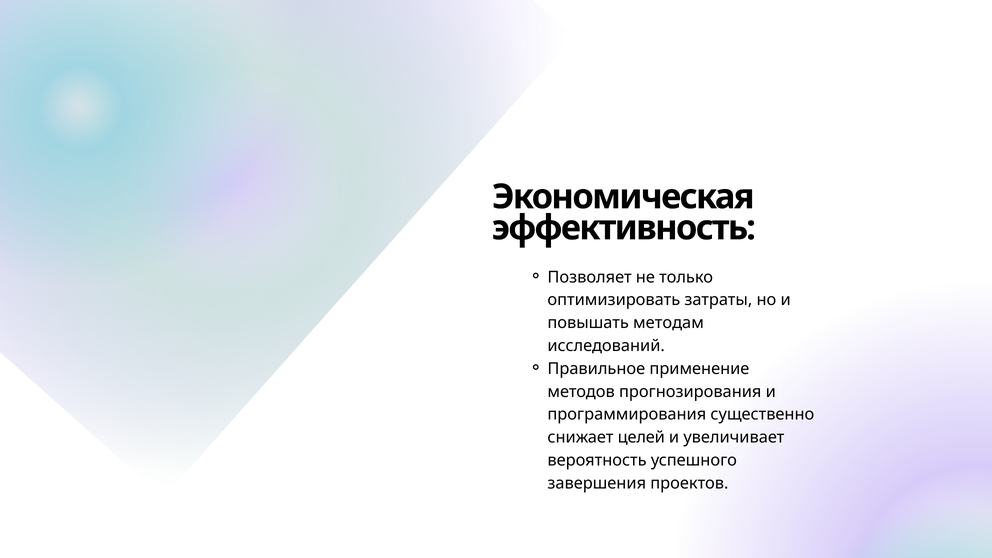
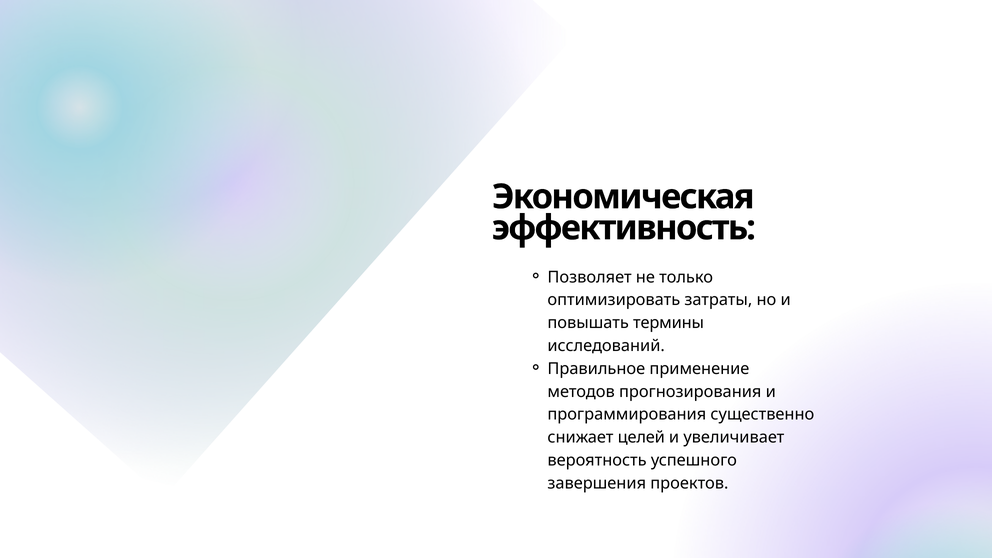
методам: методам -> термины
